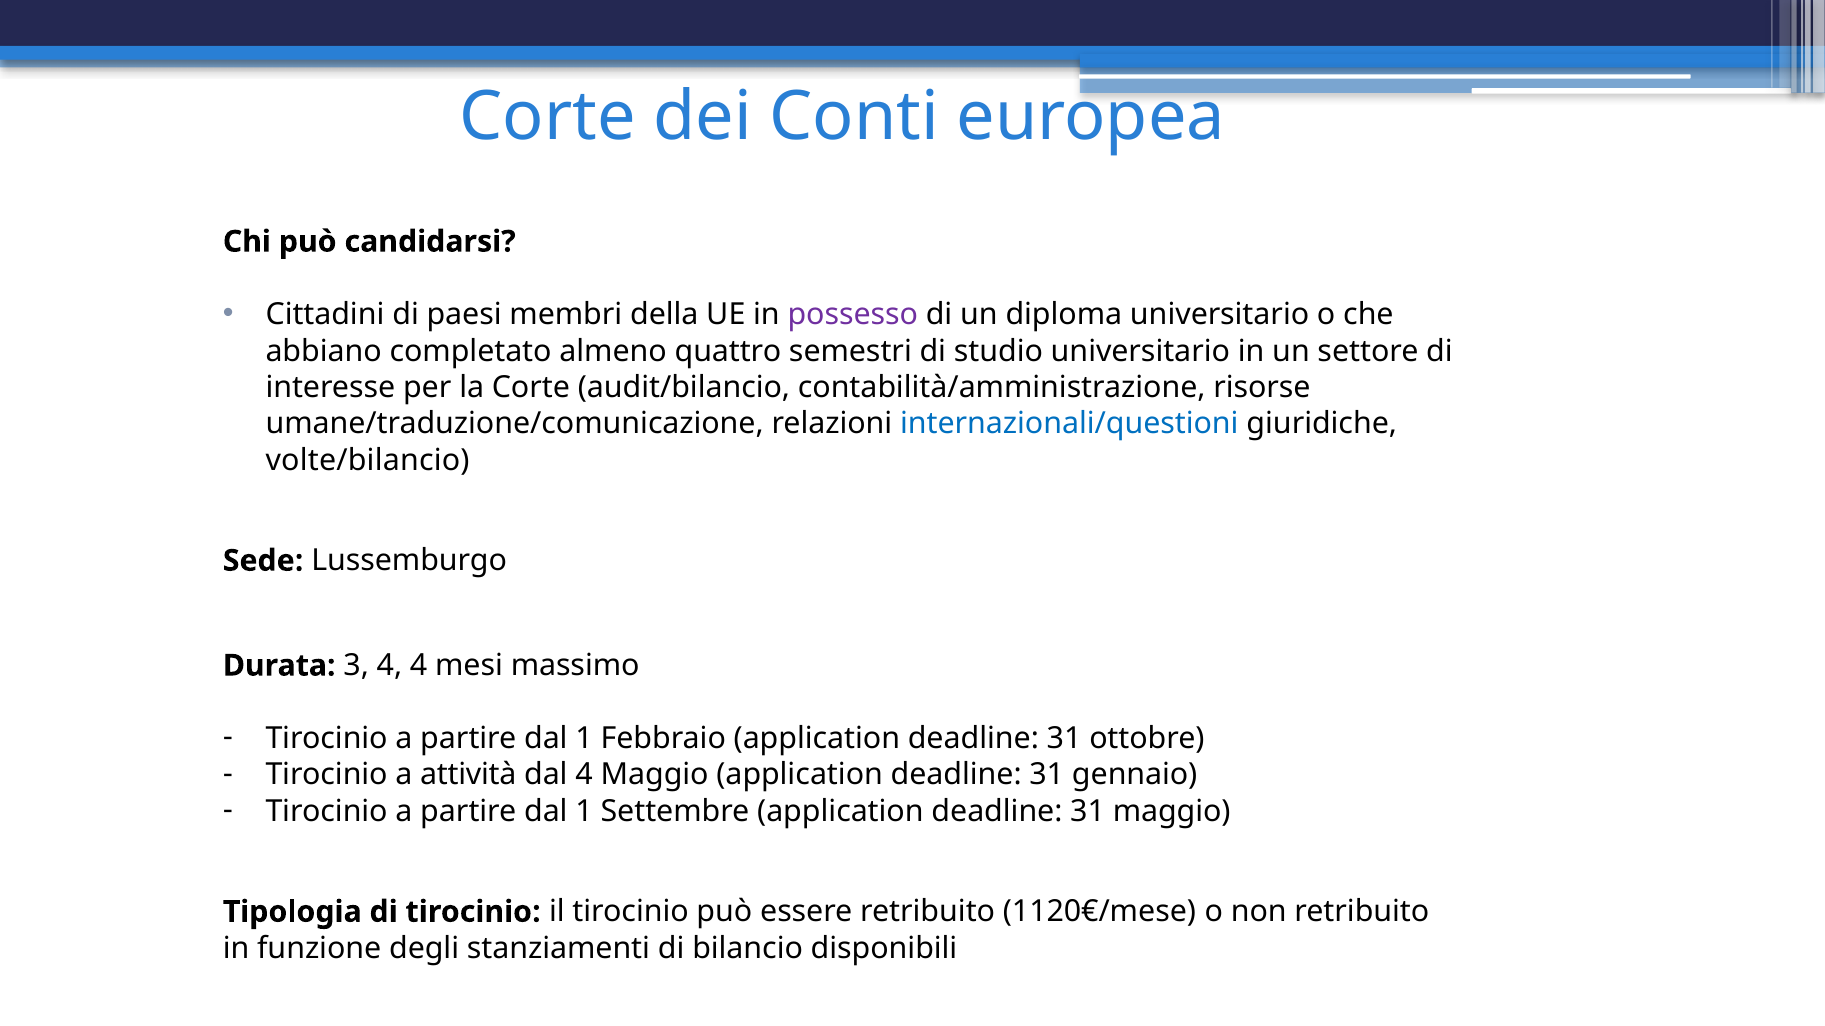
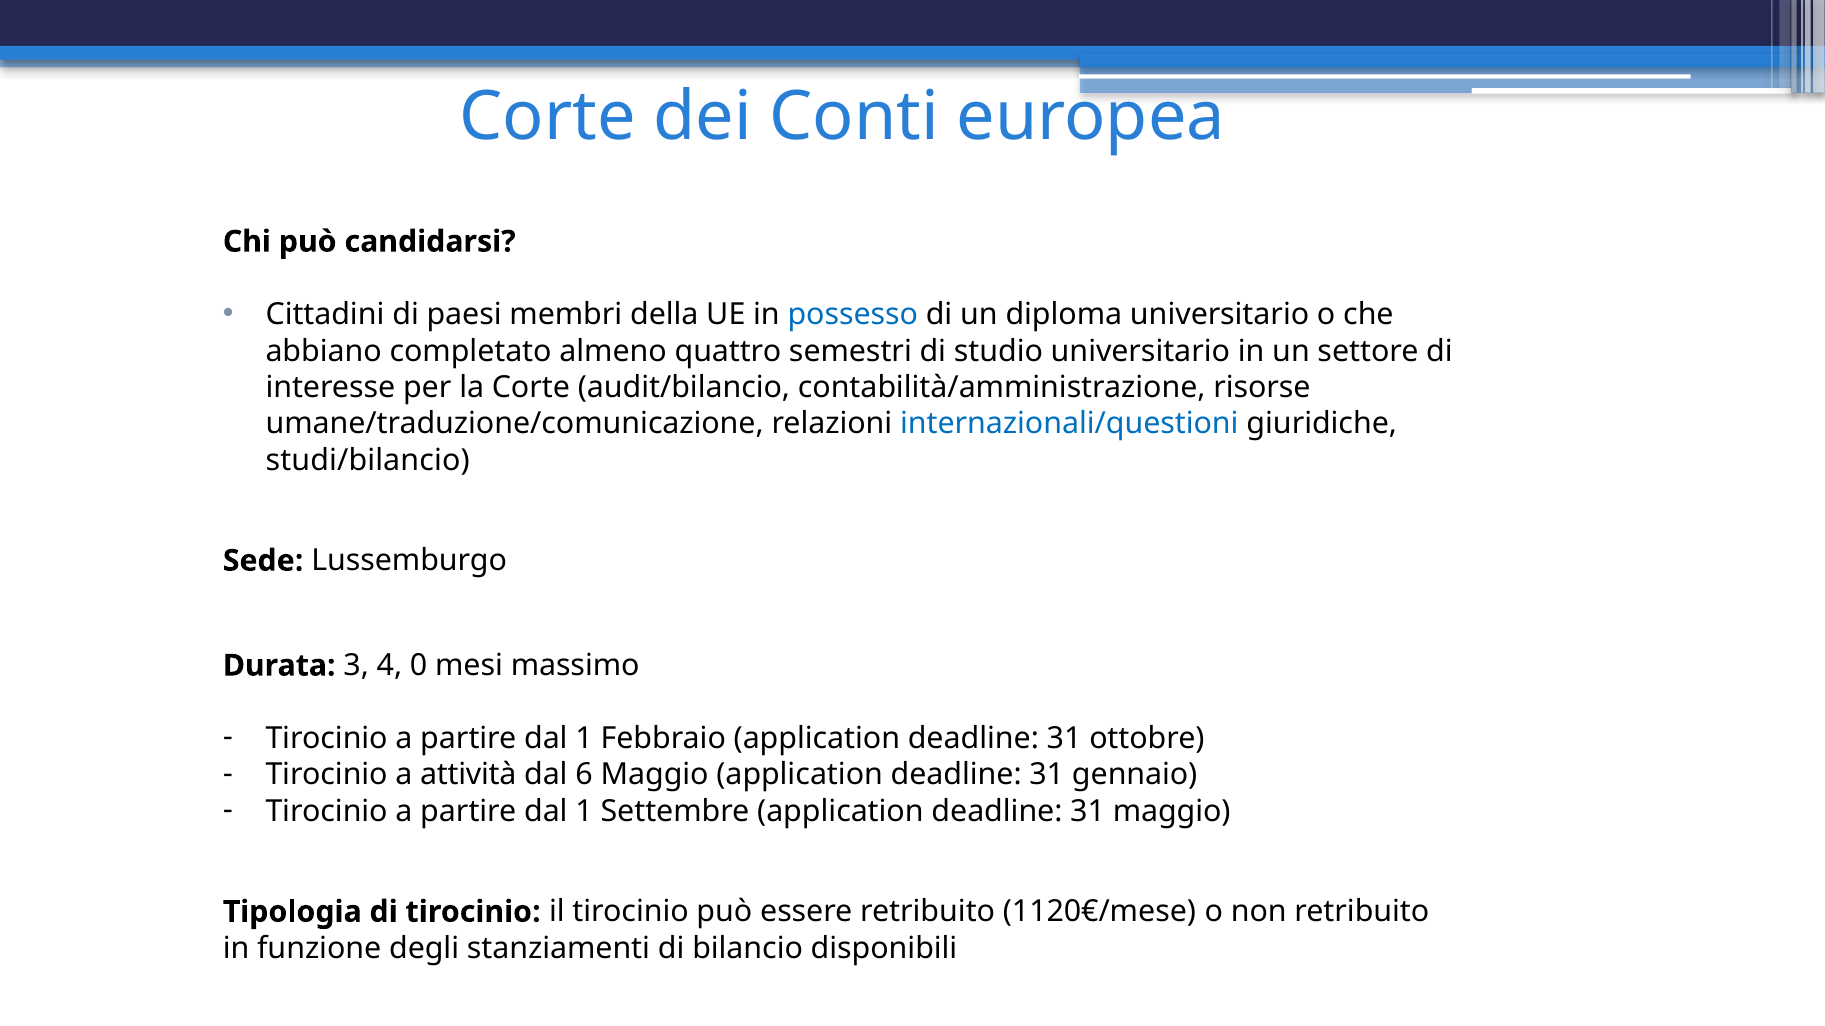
possesso colour: purple -> blue
volte/bilancio: volte/bilancio -> studi/bilancio
4 4: 4 -> 0
dal 4: 4 -> 6
